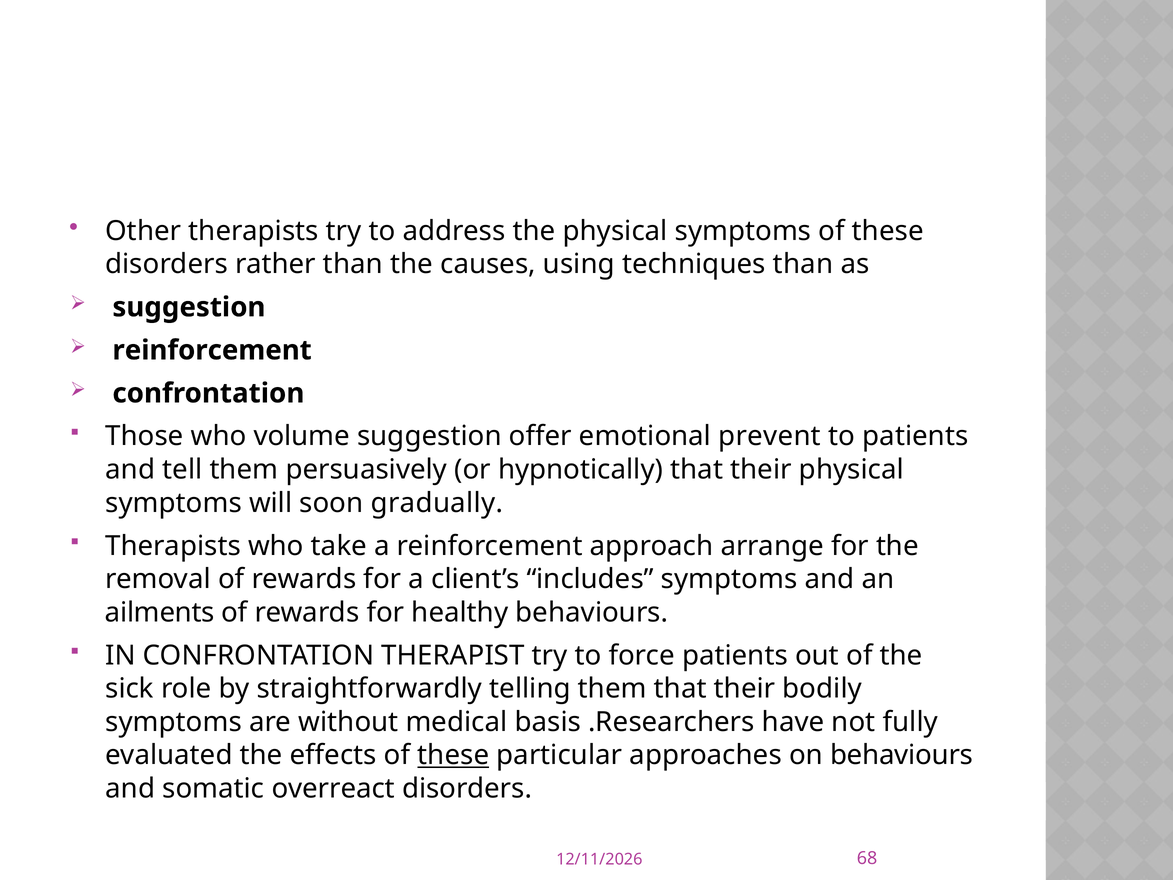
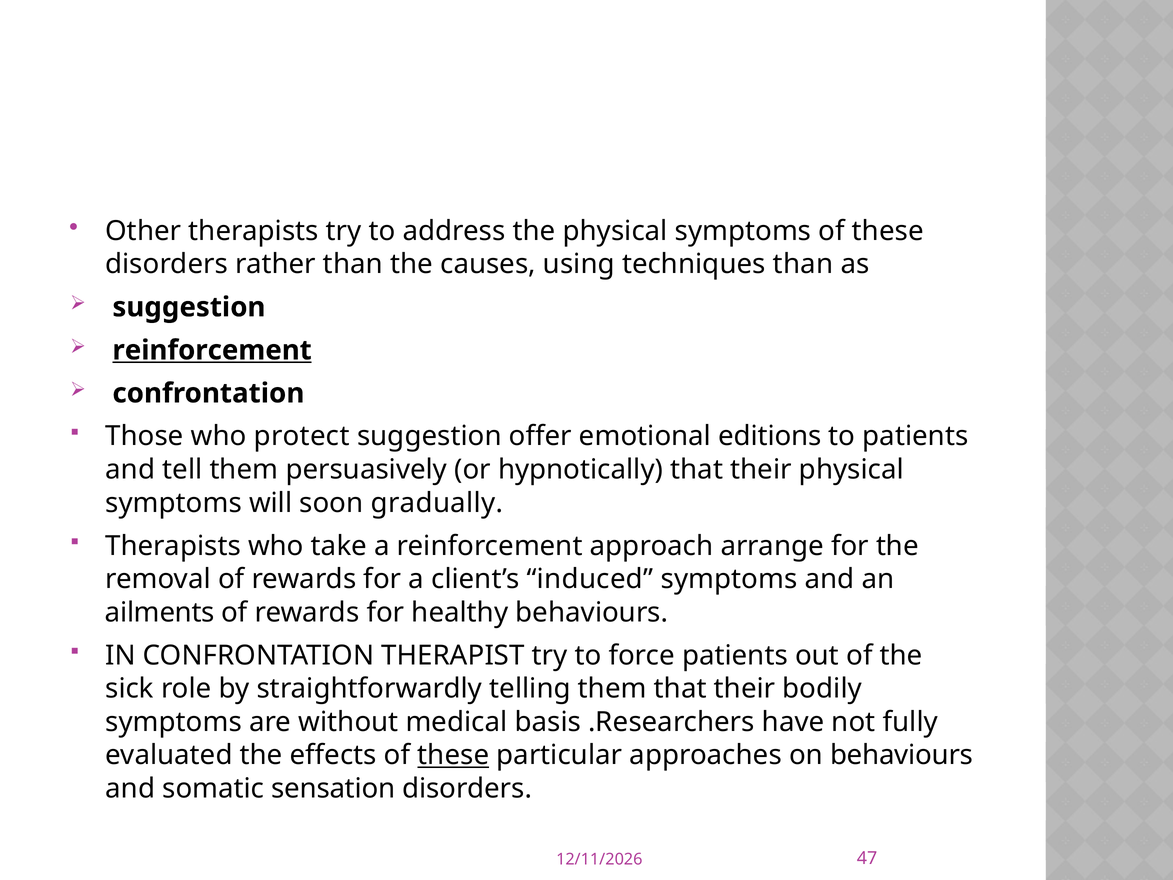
reinforcement at (212, 350) underline: none -> present
volume: volume -> protect
prevent: prevent -> editions
includes: includes -> induced
overreact: overreact -> sensation
68: 68 -> 47
